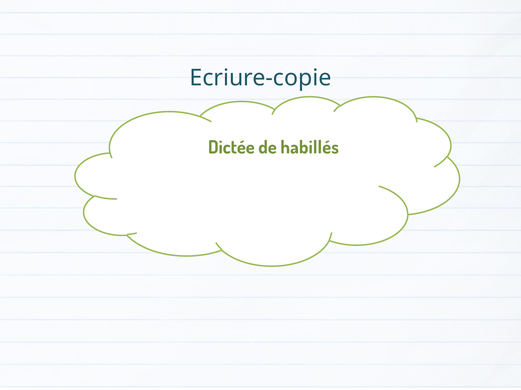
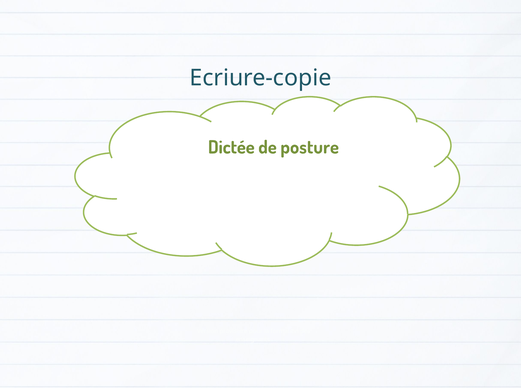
habillés: habillés -> posture
